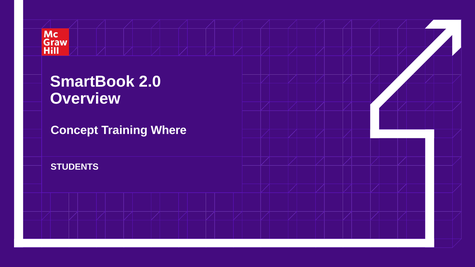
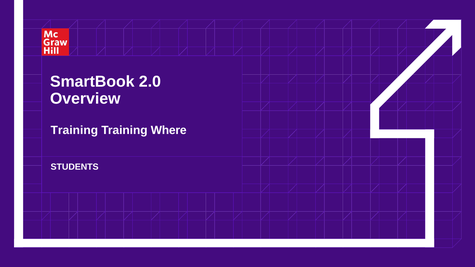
Concept at (74, 130): Concept -> Training
